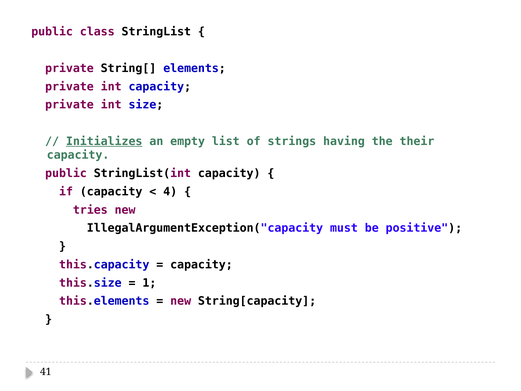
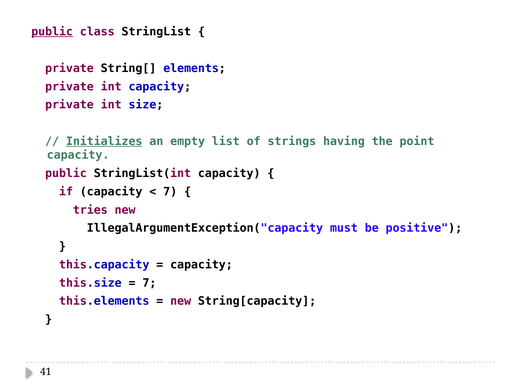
public at (52, 32) underline: none -> present
their: their -> point
4 at (170, 192): 4 -> 7
1 at (149, 283): 1 -> 7
